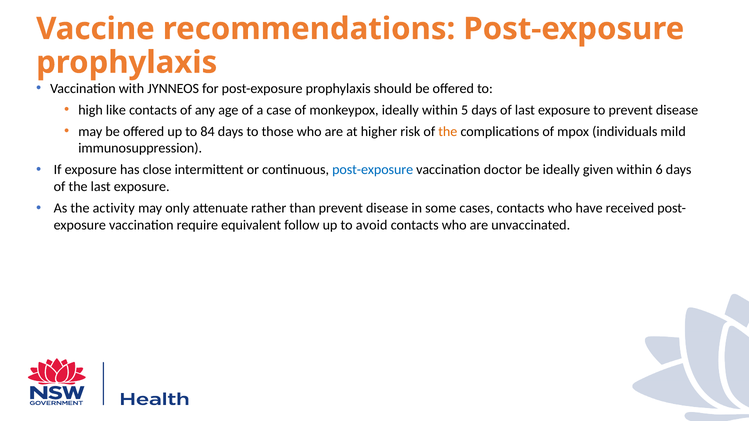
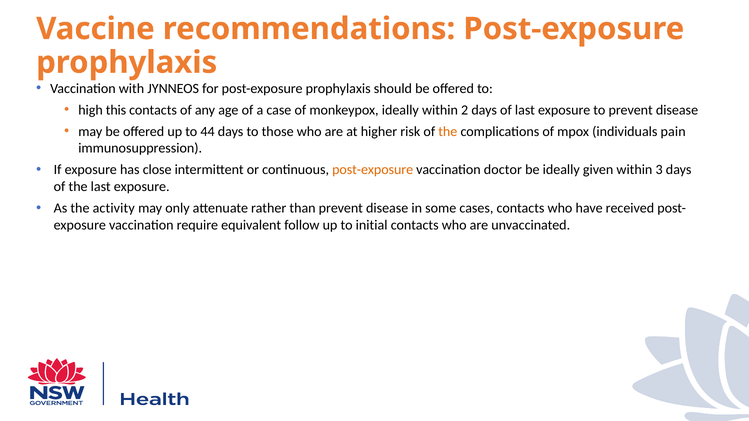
like: like -> this
5: 5 -> 2
84: 84 -> 44
mild: mild -> pain
post-exposure at (373, 170) colour: blue -> orange
6: 6 -> 3
avoid: avoid -> initial
